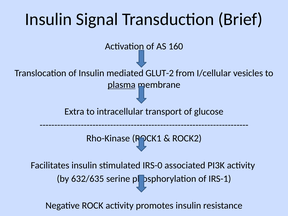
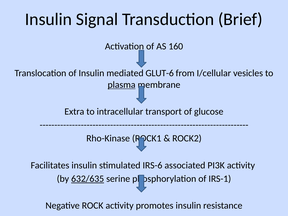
GLUT-2: GLUT-2 -> GLUT-6
IRS-0: IRS-0 -> IRS-6
632/635 underline: none -> present
